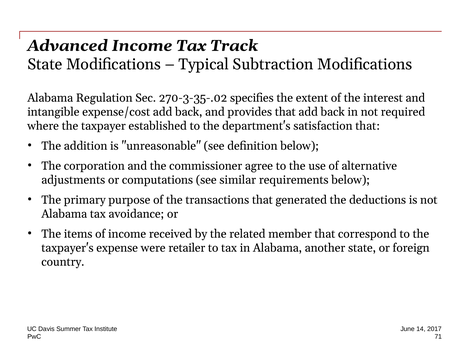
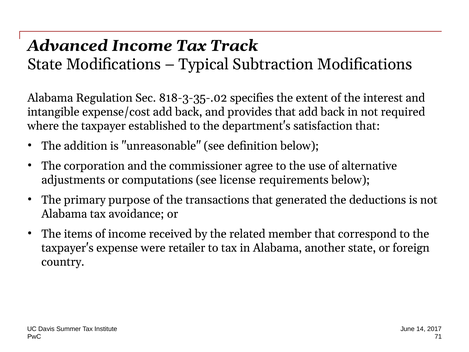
270-3-35-.02: 270-3-35-.02 -> 818-3-35-.02
similar: similar -> license
